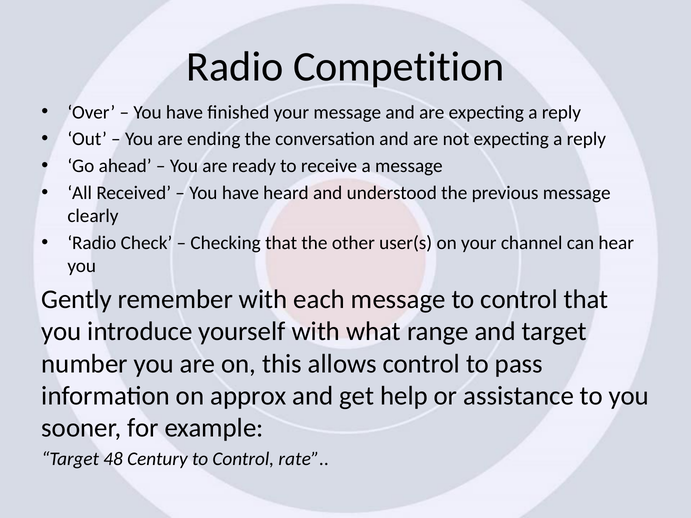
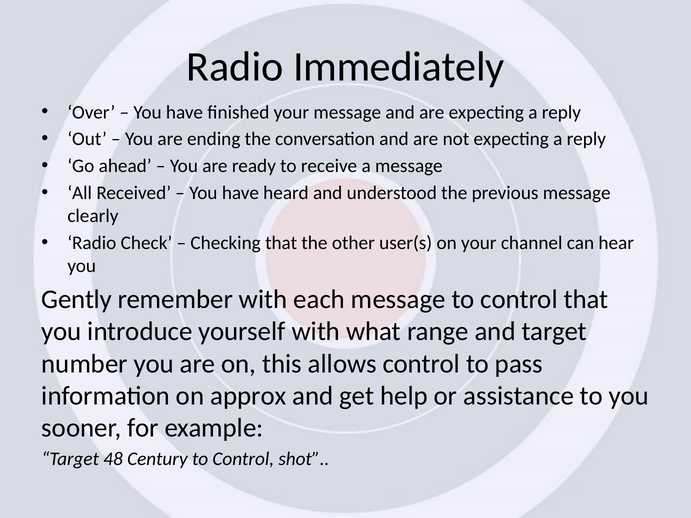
Competition: Competition -> Immediately
rate: rate -> shot
